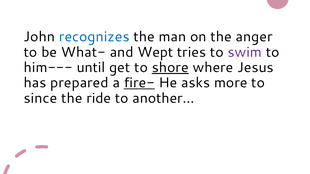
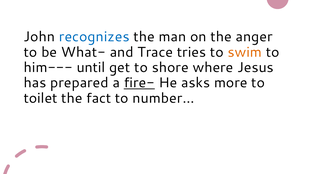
Wept: Wept -> Trace
swim colour: purple -> orange
shore underline: present -> none
since: since -> toilet
ride: ride -> fact
another…: another… -> number…
